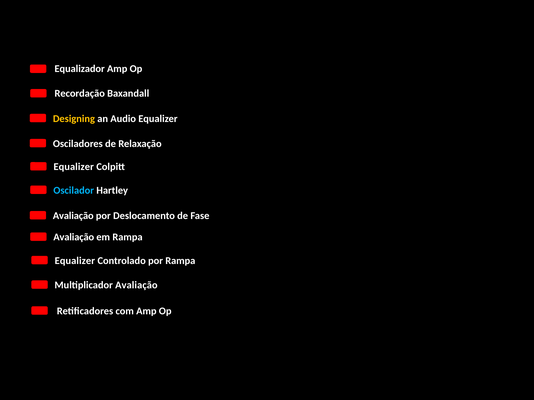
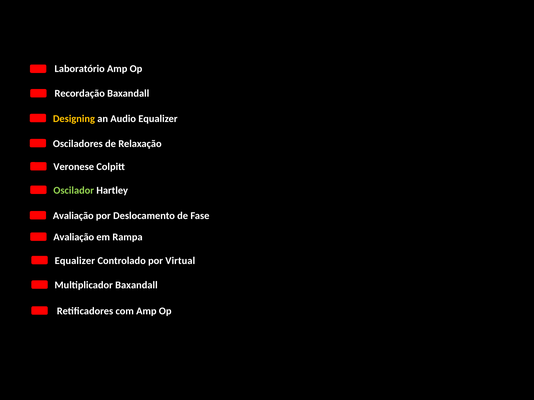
Equalizador: Equalizador -> Laboratório
Equalizer at (74, 167): Equalizer -> Veronese
Oscilador colour: light blue -> light green
por Rampa: Rampa -> Virtual
Multiplicador Avaliação: Avaliação -> Baxandall
